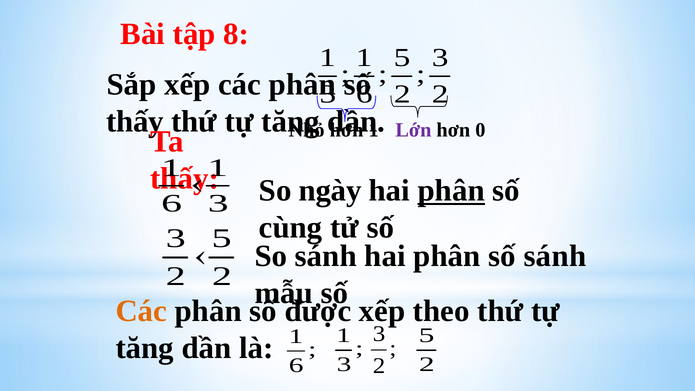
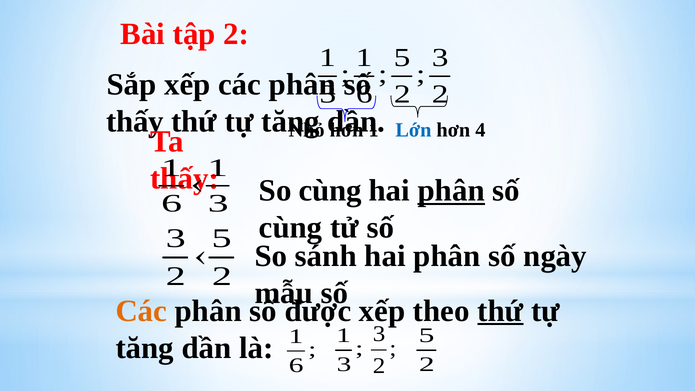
tập 8: 8 -> 2
Lớn colour: purple -> blue
0: 0 -> 4
So ngày: ngày -> cùng
số sánh: sánh -> ngày
thứ at (500, 311) underline: none -> present
